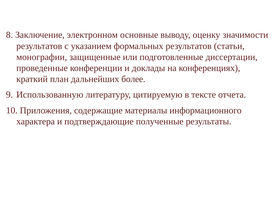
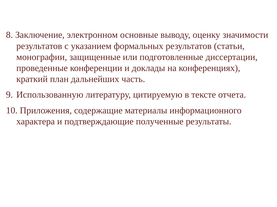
более: более -> часть
